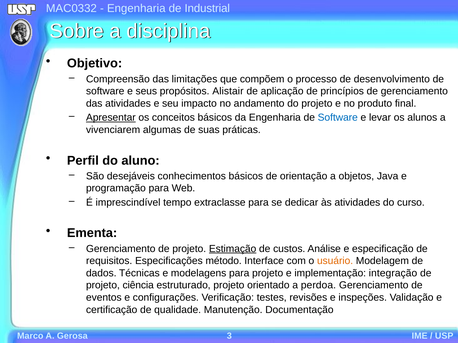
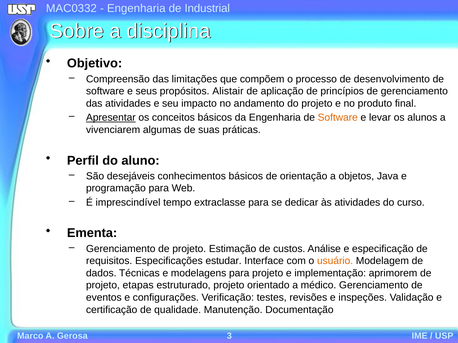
Software at (338, 118) colour: blue -> orange
Estimação underline: present -> none
método: método -> estudar
integração: integração -> aprimorem
ciência: ciência -> etapas
perdoa: perdoa -> médico
